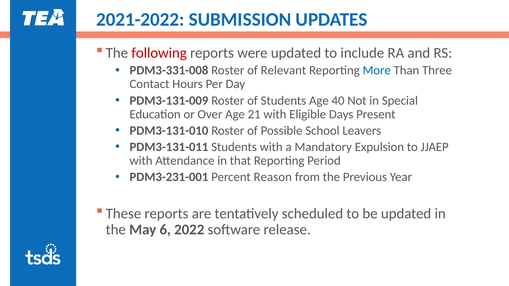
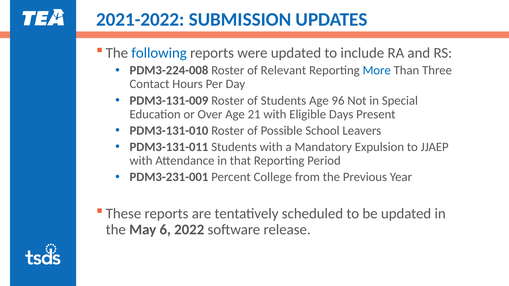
following colour: red -> blue
PDM3-331-008: PDM3-331-008 -> PDM3-224-008
40: 40 -> 96
Reason: Reason -> College
